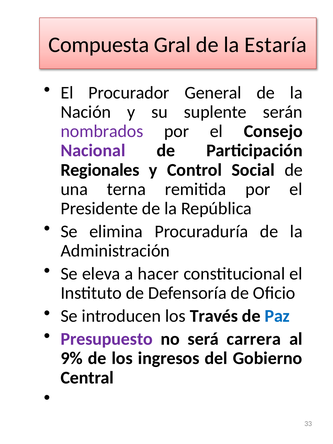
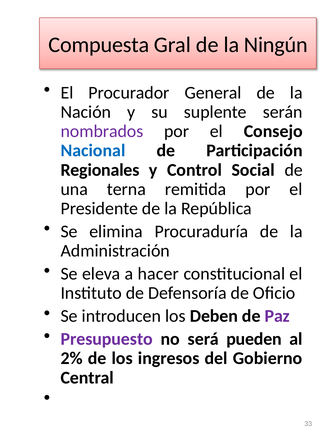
Estaría: Estaría -> Ningún
Nacional colour: purple -> blue
Través: Través -> Deben
Paz colour: blue -> purple
carrera: carrera -> pueden
9%: 9% -> 2%
